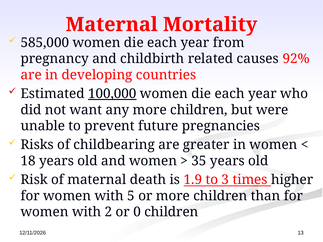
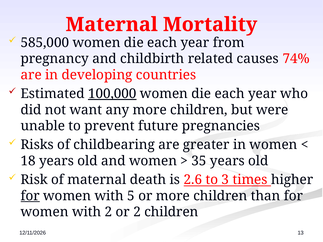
92%: 92% -> 74%
1.9: 1.9 -> 2.6
for at (30, 196) underline: none -> present
or 0: 0 -> 2
